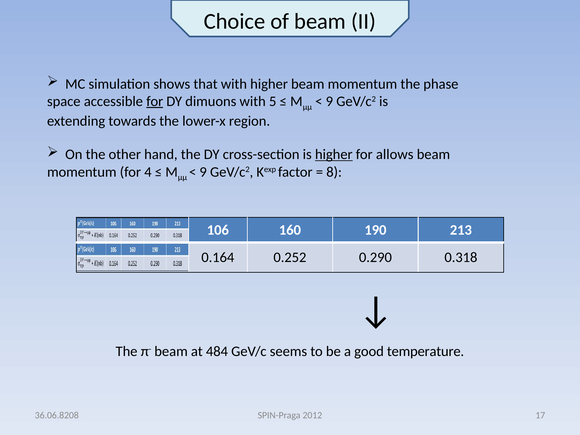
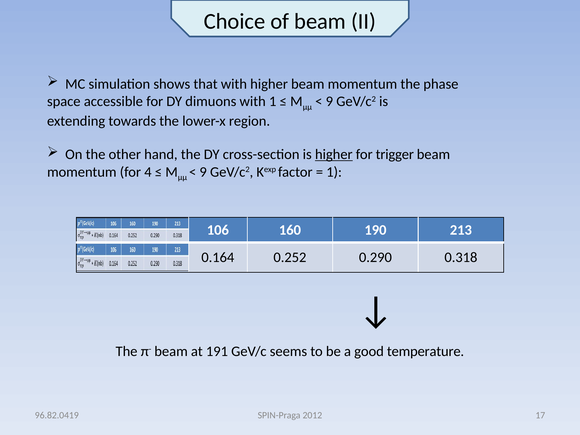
for at (155, 101) underline: present -> none
with 5: 5 -> 1
allows: allows -> trigger
8 at (334, 172): 8 -> 1
484: 484 -> 191
36.06.8208: 36.06.8208 -> 96.82.0419
